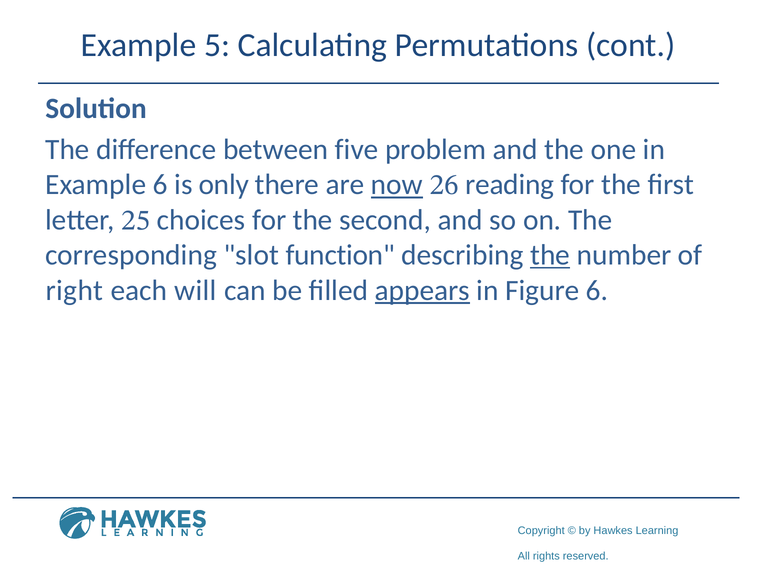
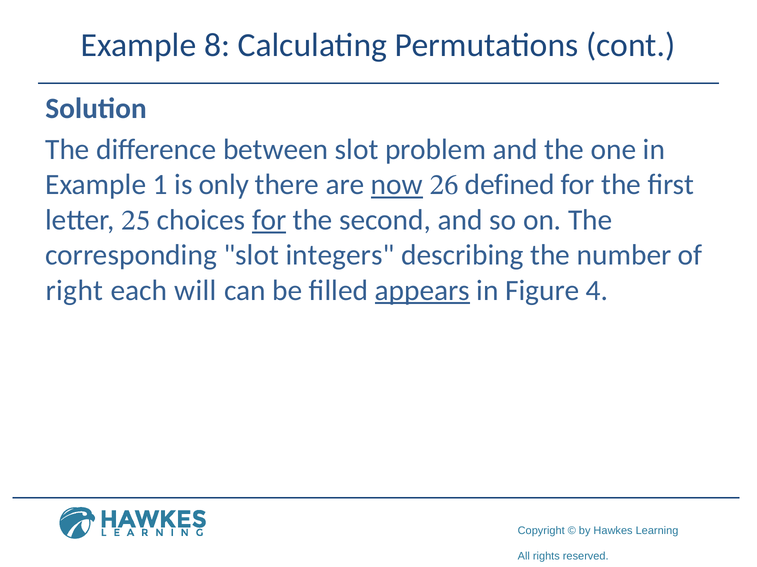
5: 5 -> 8
between five: five -> slot
Example 6: 6 -> 1
reading: reading -> defined
for at (269, 220) underline: none -> present
function: function -> integers
the at (550, 256) underline: present -> none
Figure 6: 6 -> 4
